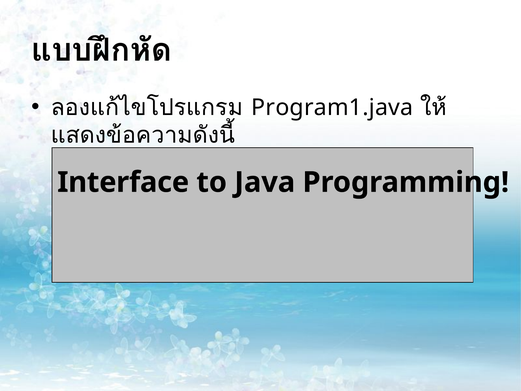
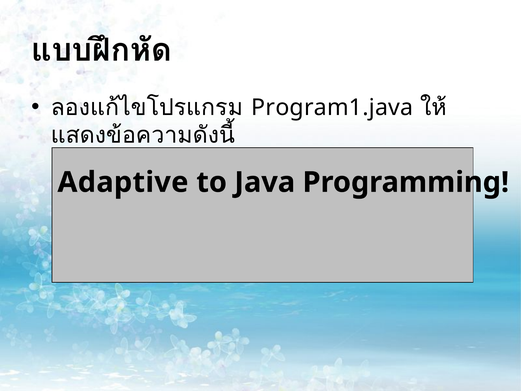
Interface: Interface -> Adaptive
